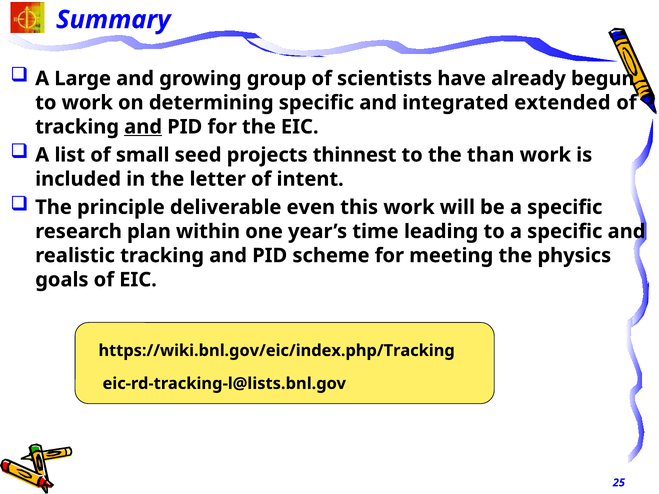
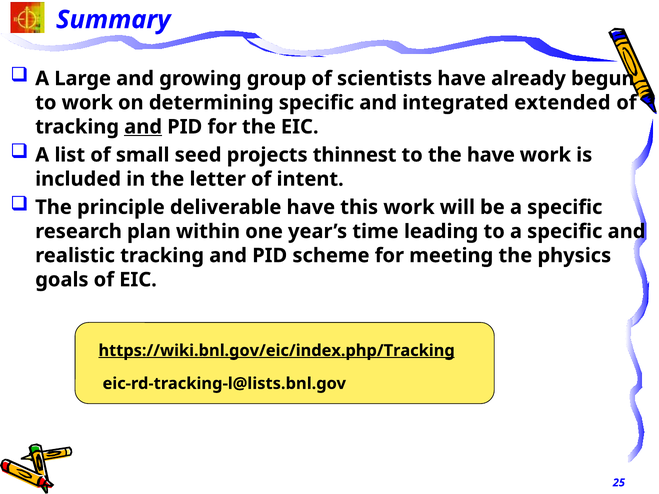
the than: than -> have
deliverable even: even -> have
https://wiki.bnl.gov/eic/index.php/Tracking underline: none -> present
